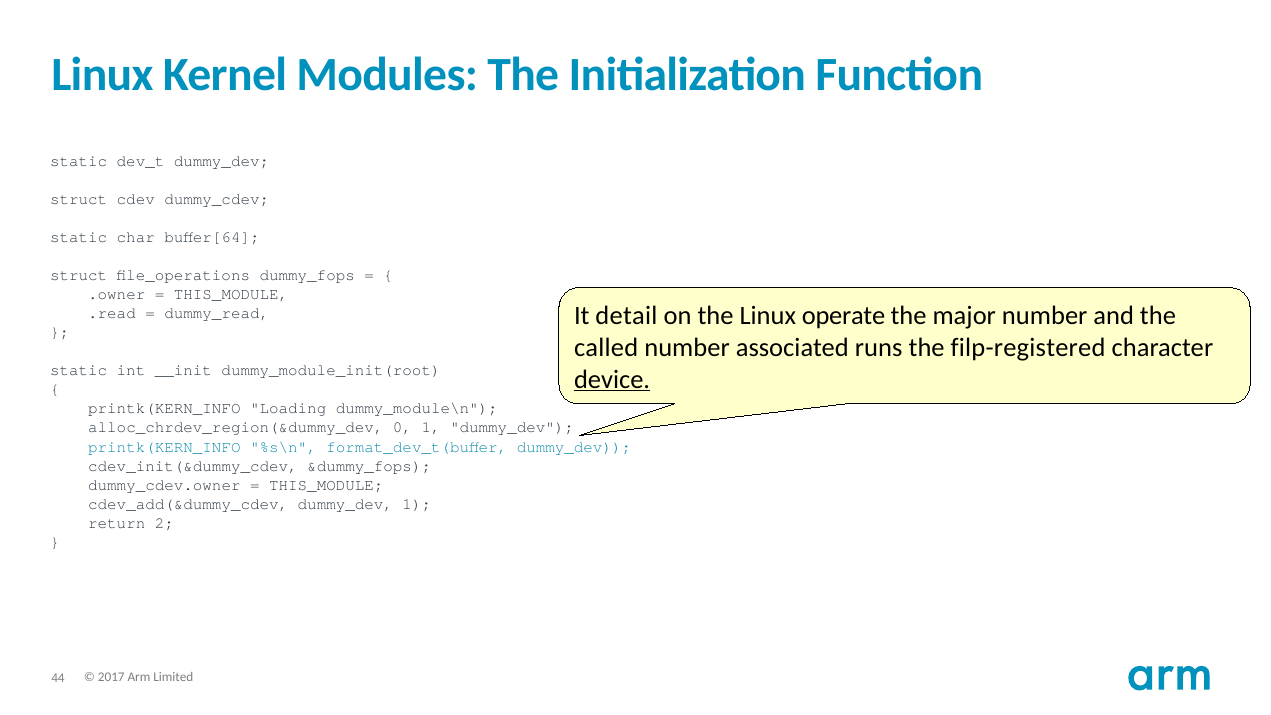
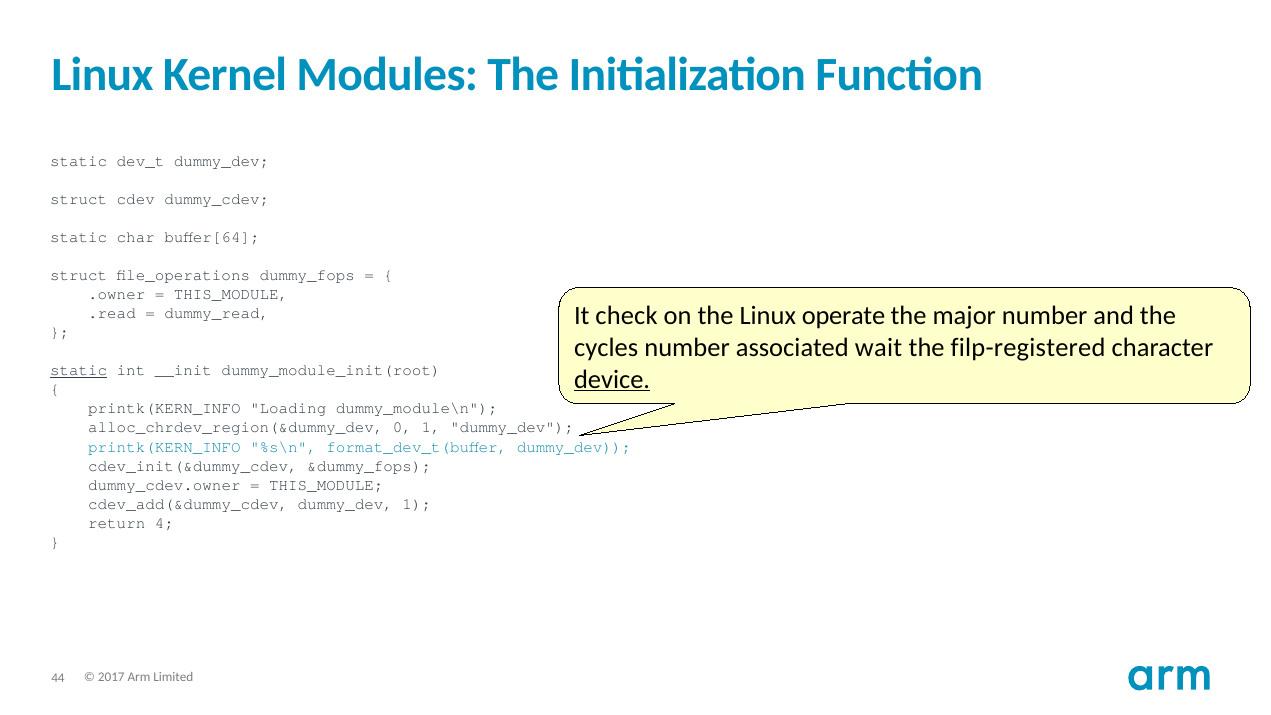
detail: detail -> check
called: called -> cycles
runs: runs -> wait
static at (79, 370) underline: none -> present
2: 2 -> 4
